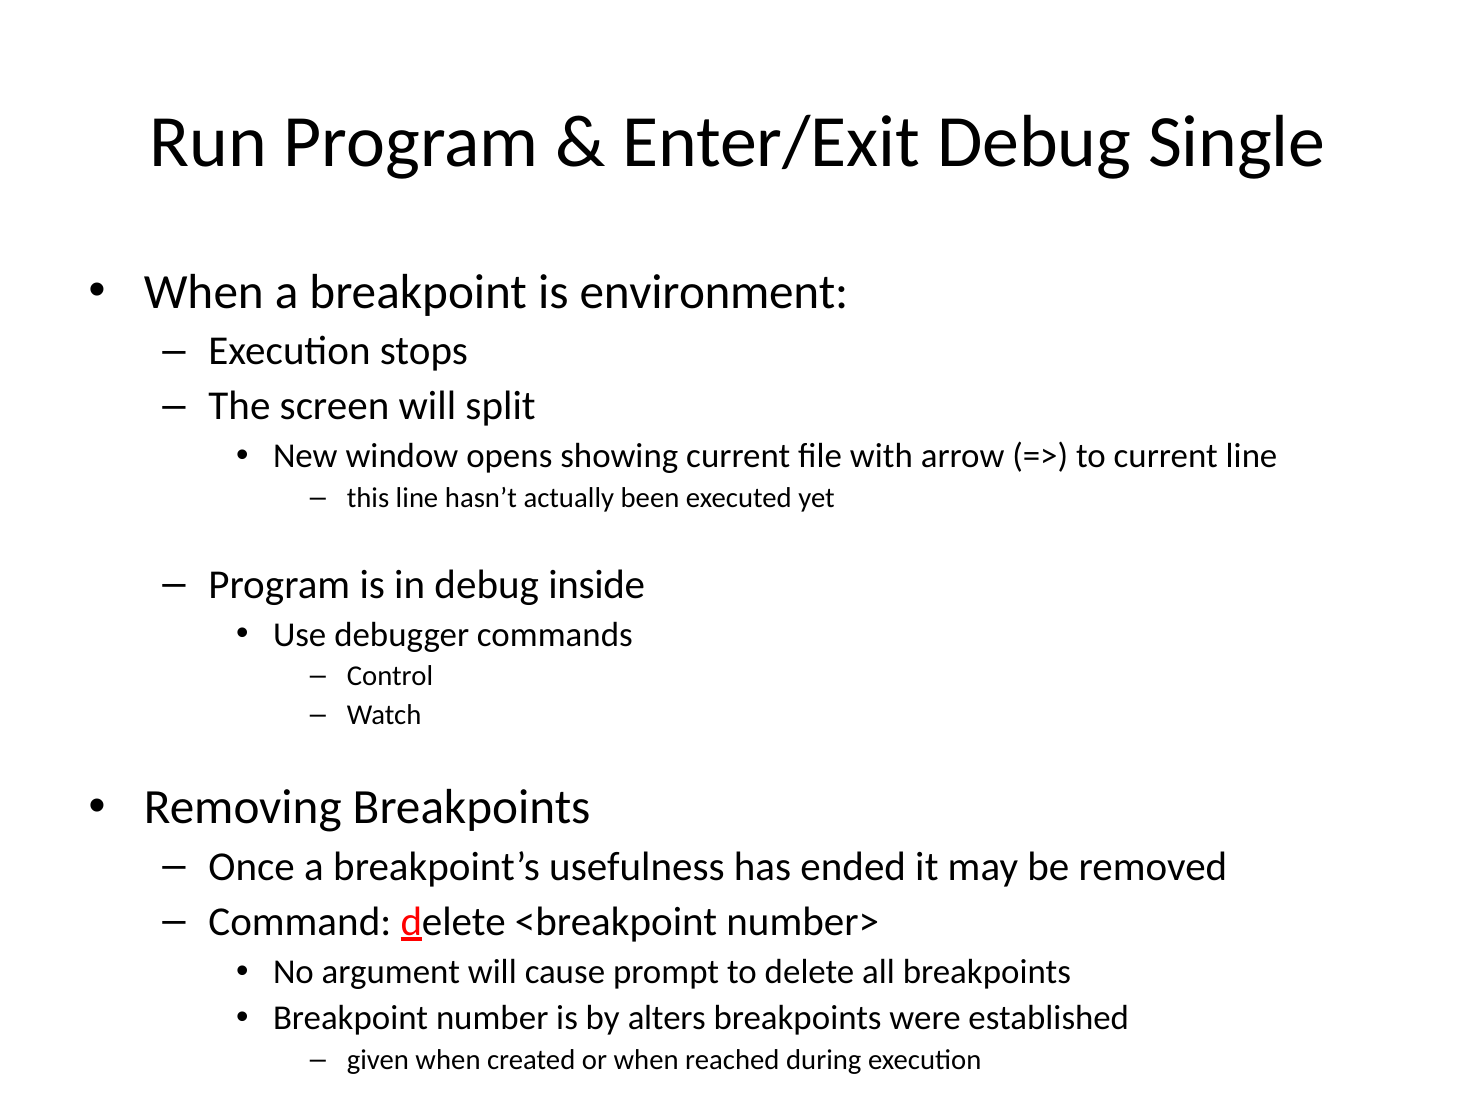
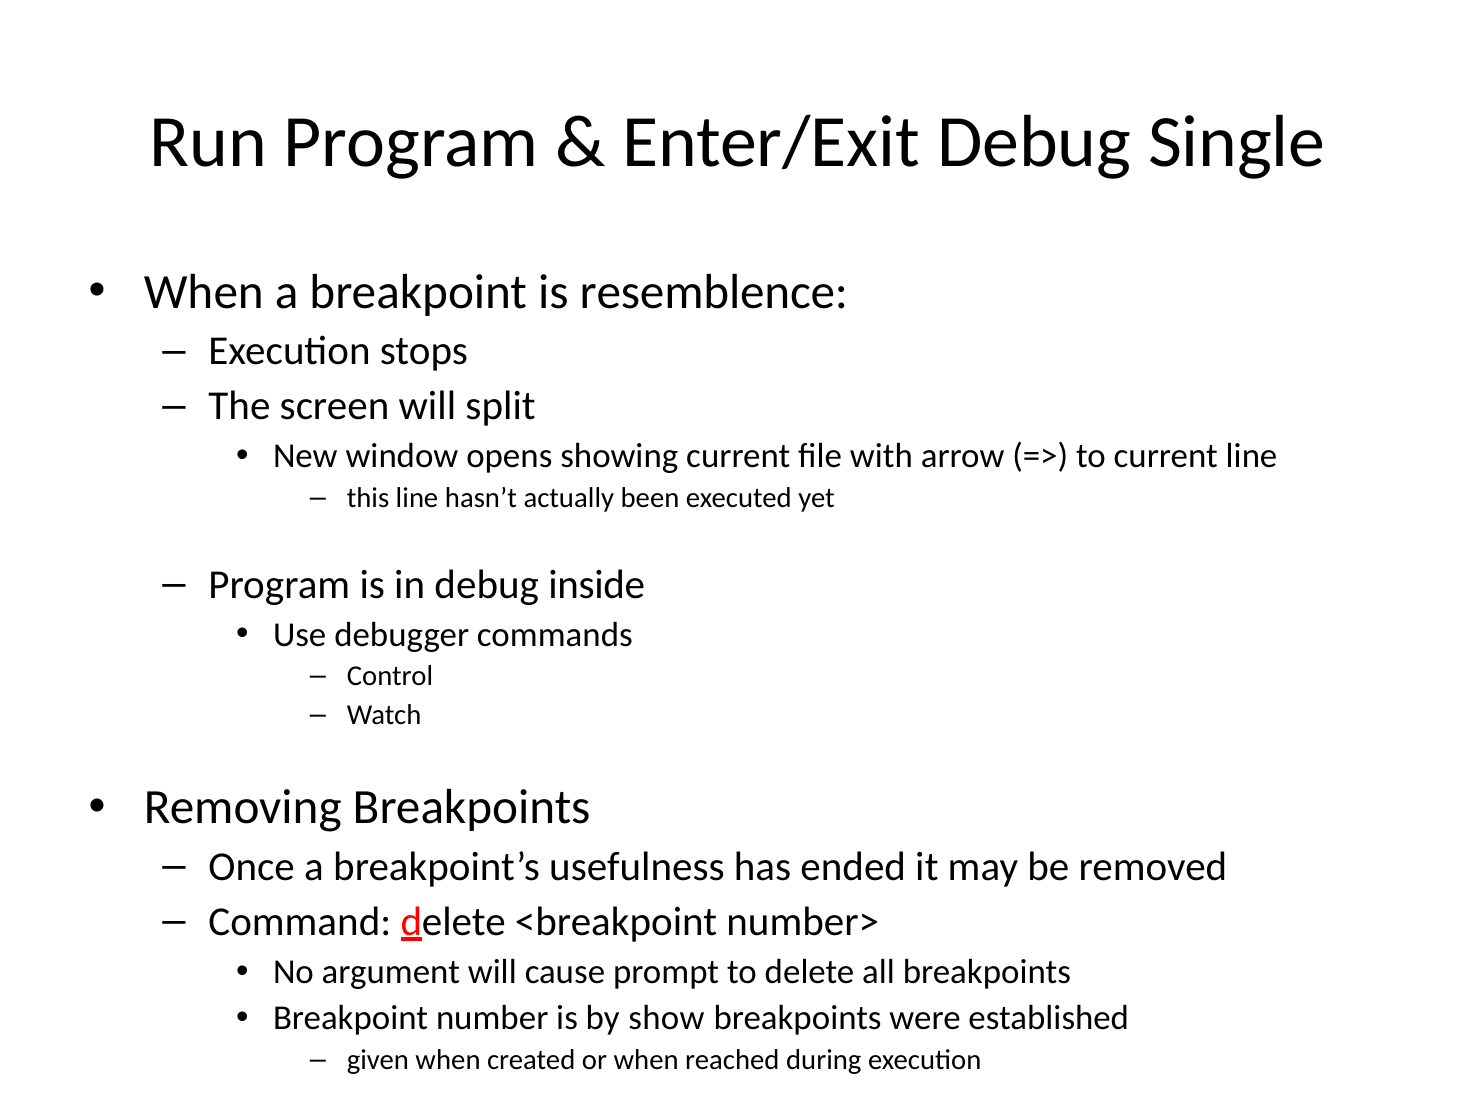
environment: environment -> resemblence
alters: alters -> show
